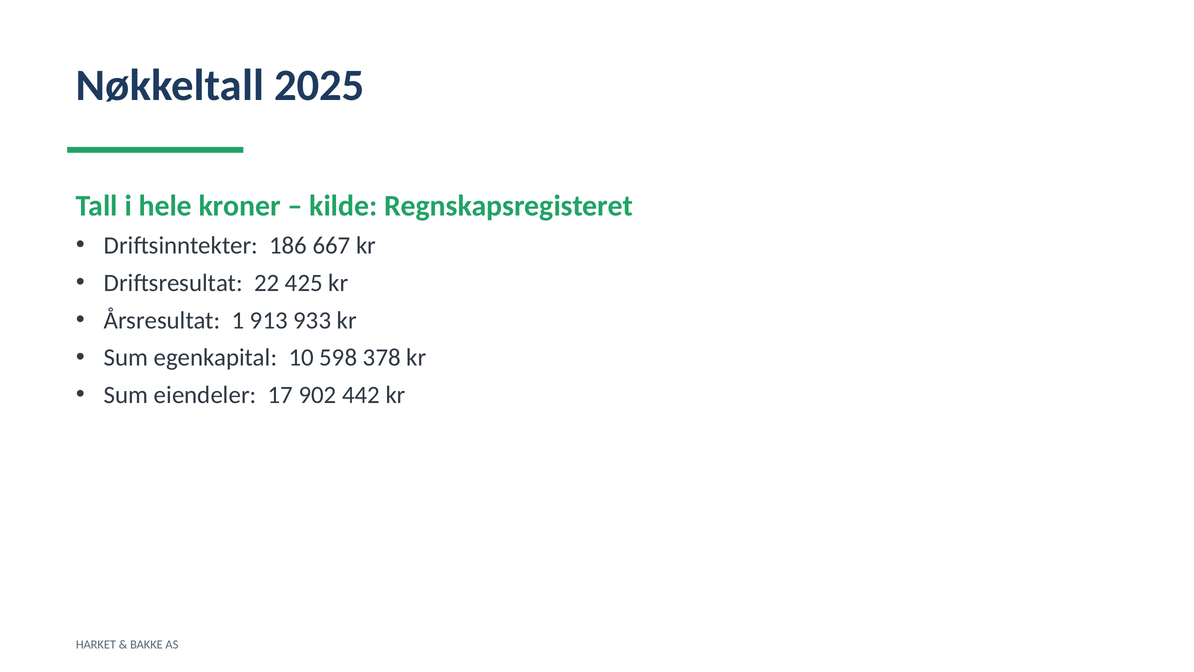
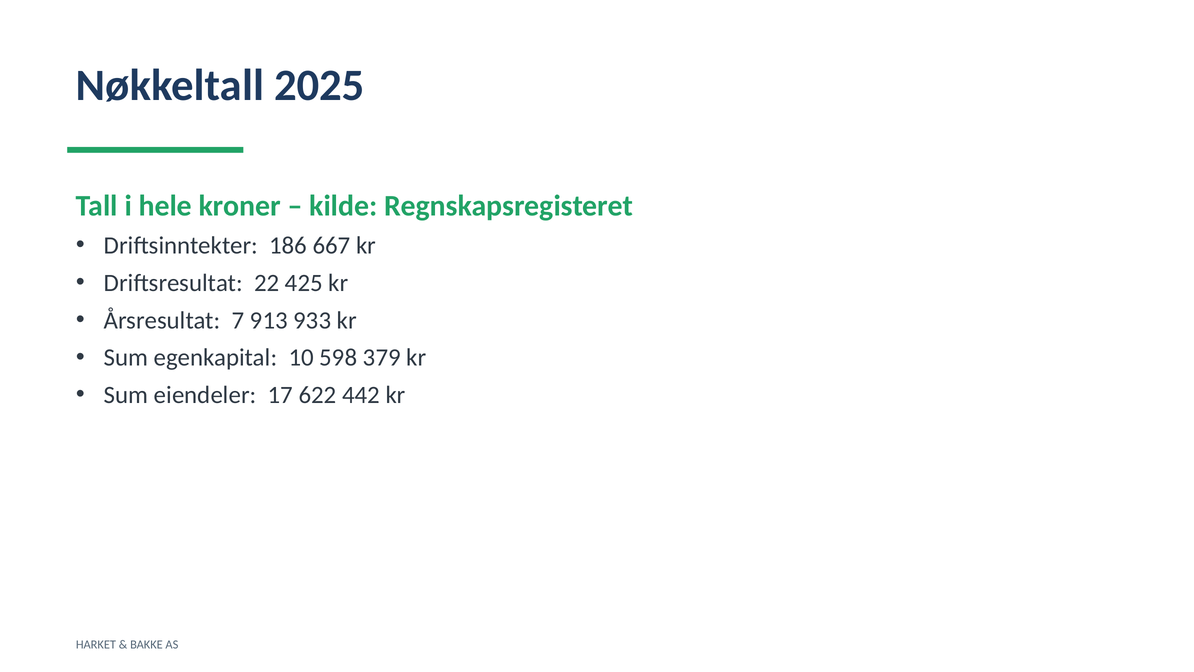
1: 1 -> 7
378: 378 -> 379
902: 902 -> 622
